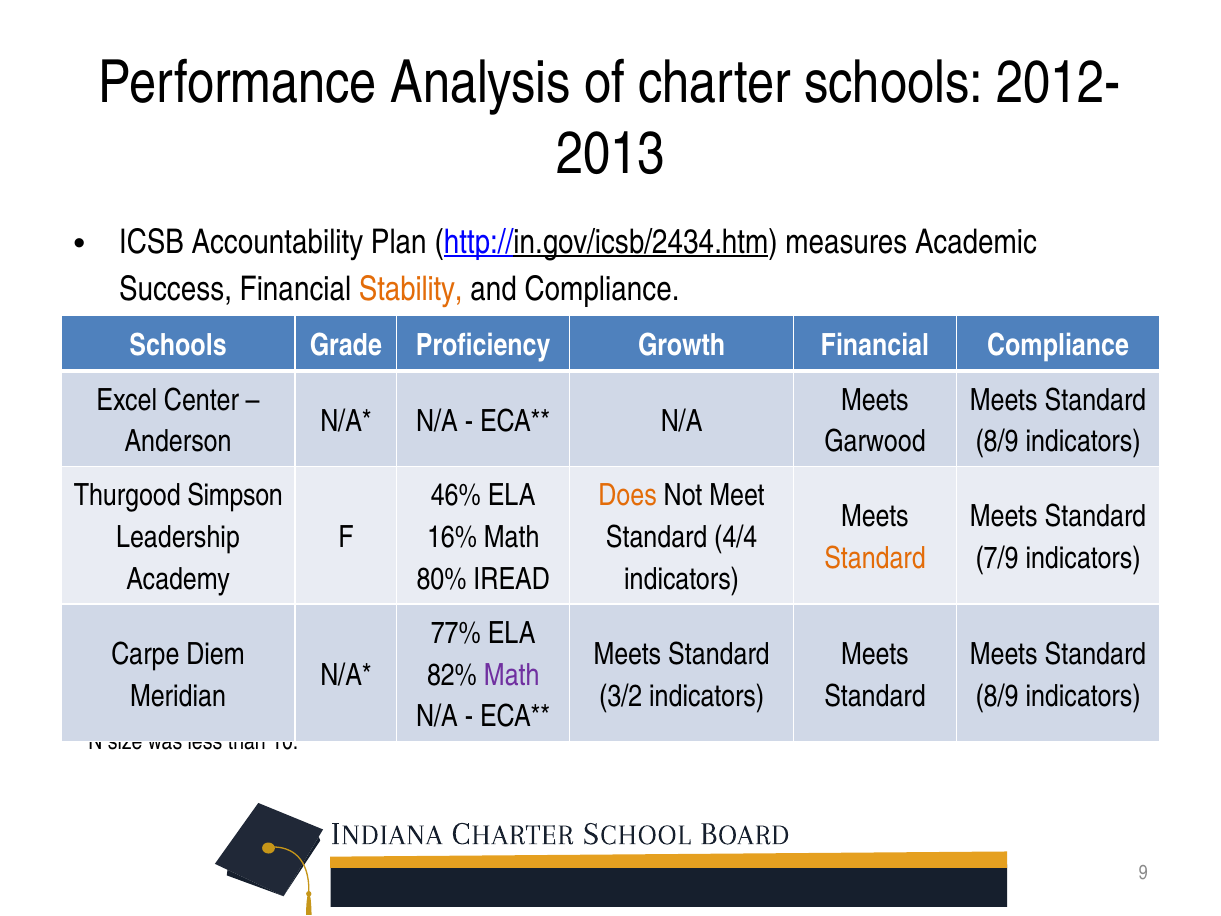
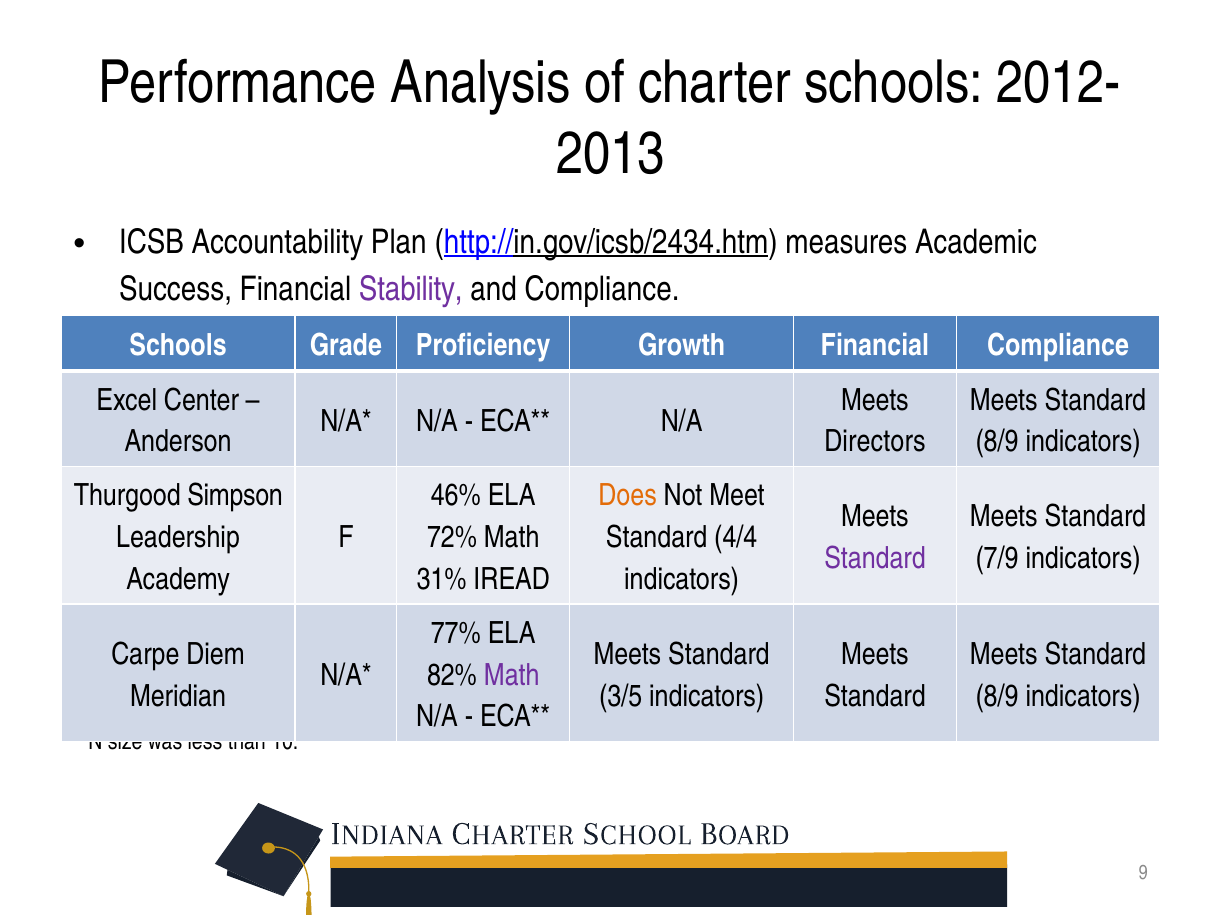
Stability colour: orange -> purple
Garwood: Garwood -> Directors
16%: 16% -> 72%
Standard at (875, 558) colour: orange -> purple
80%: 80% -> 31%
3/2: 3/2 -> 3/5
